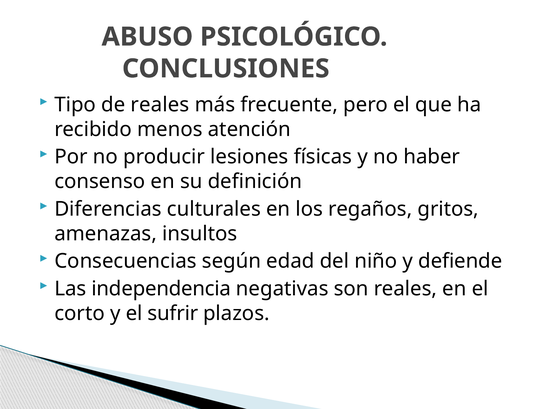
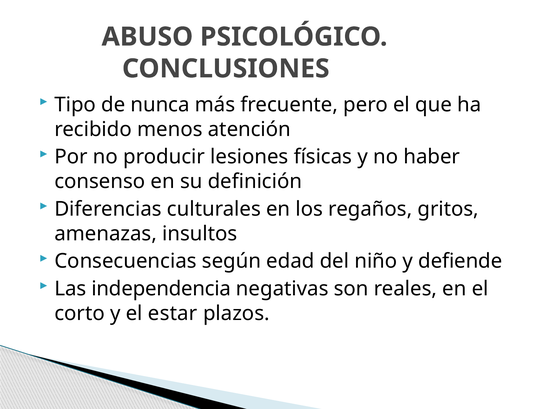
de reales: reales -> nunca
sufrir: sufrir -> estar
